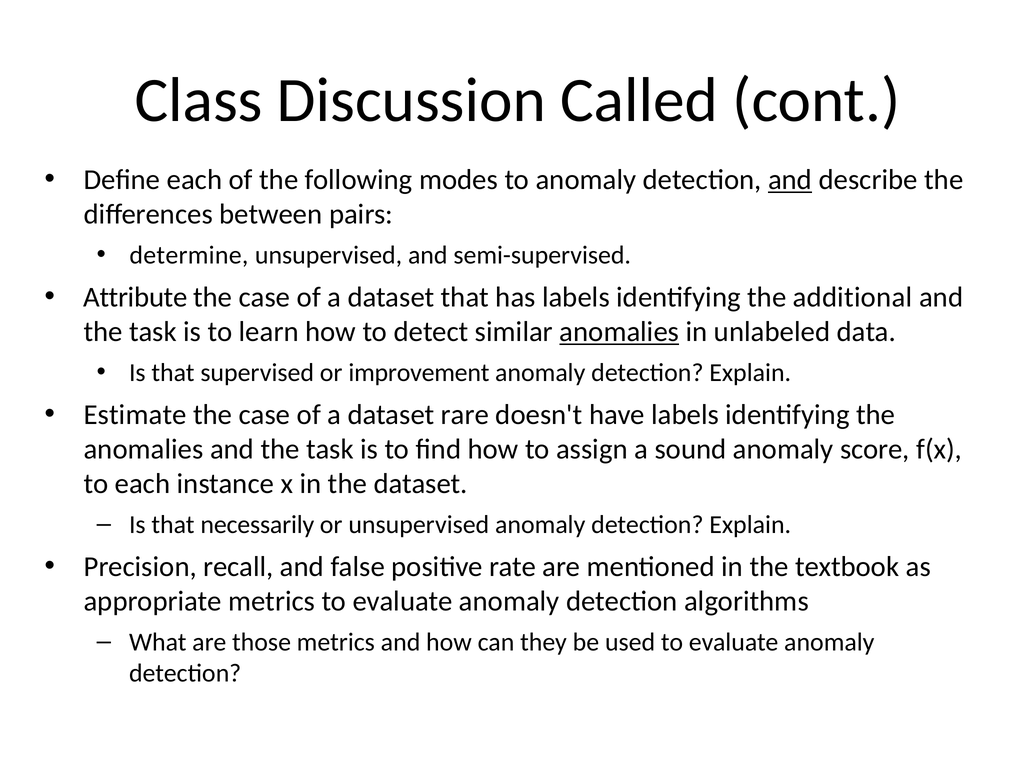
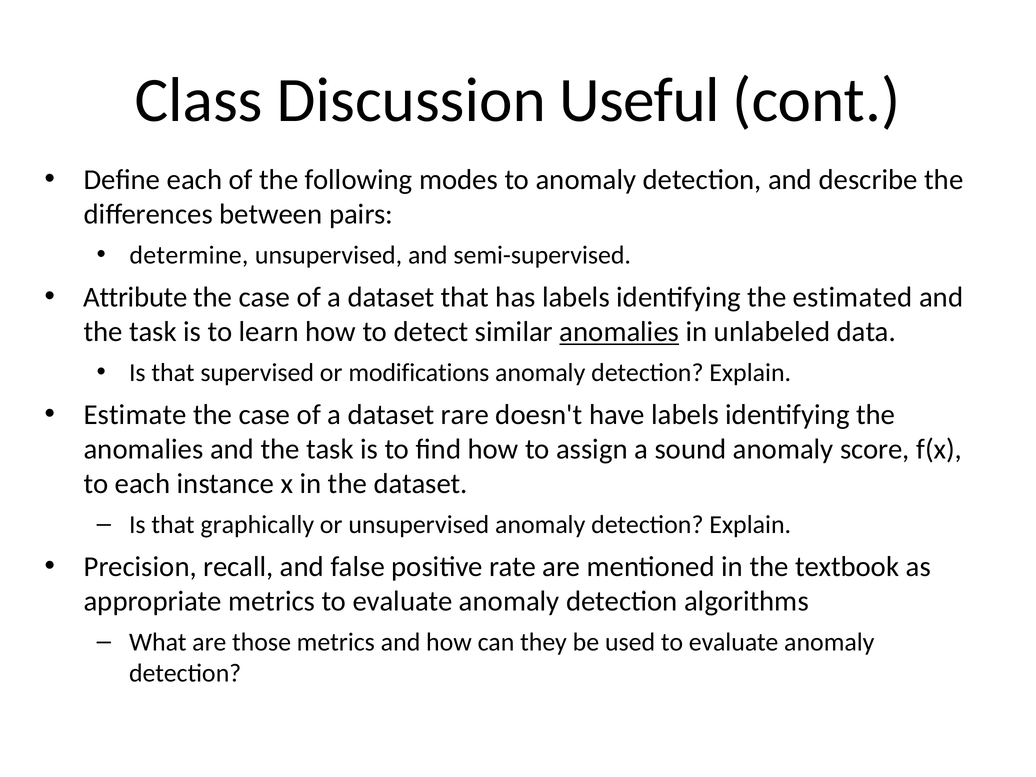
Called: Called -> Useful
and at (790, 180) underline: present -> none
additional: additional -> estimated
improvement: improvement -> modifications
necessarily: necessarily -> graphically
